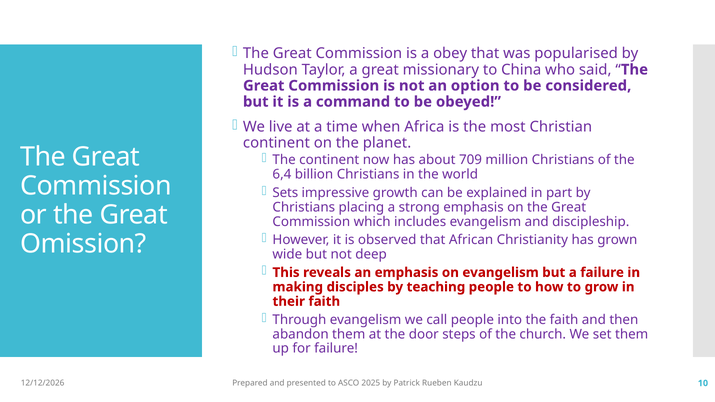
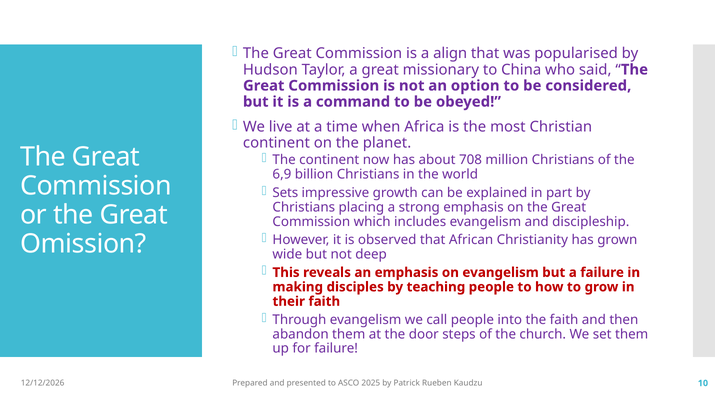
obey: obey -> align
709: 709 -> 708
6,4: 6,4 -> 6,9
